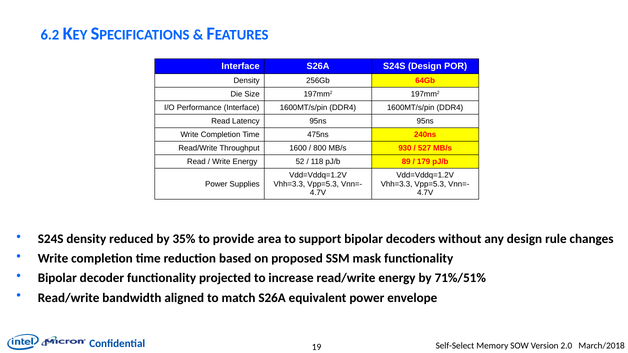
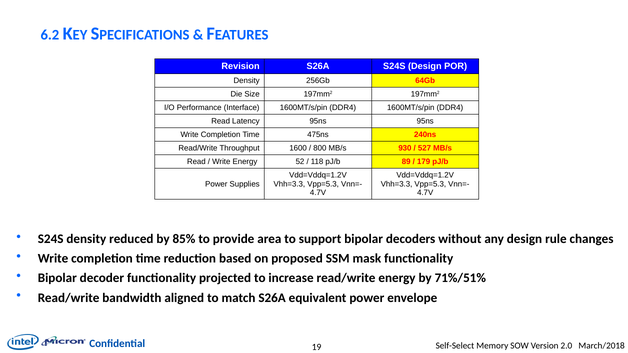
Interface at (241, 66): Interface -> Revision
35%: 35% -> 85%
